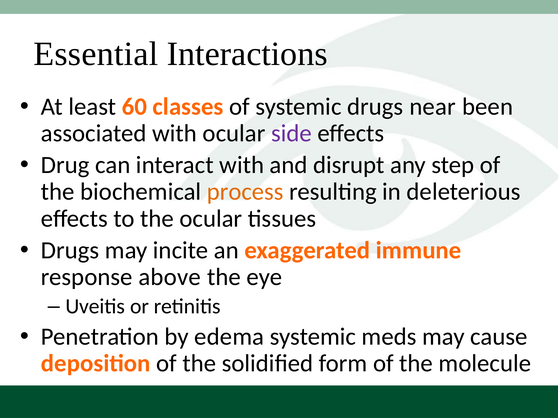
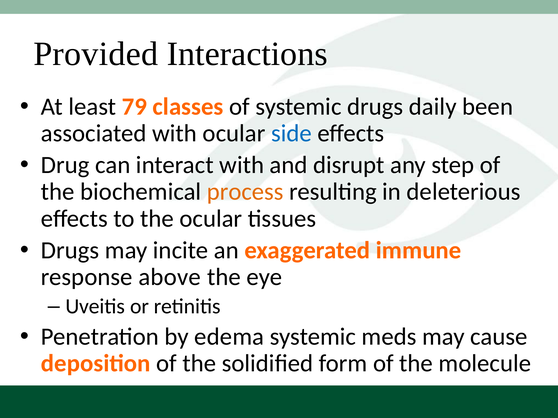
Essential: Essential -> Provided
60: 60 -> 79
near: near -> daily
side colour: purple -> blue
